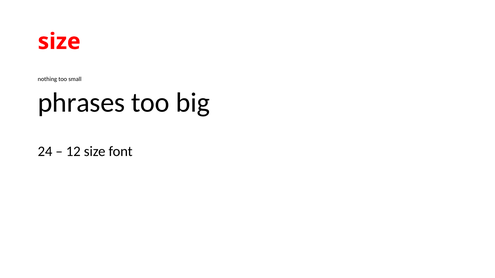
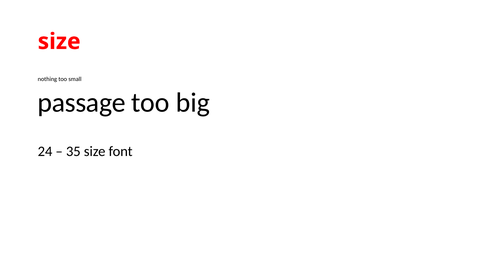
phrases: phrases -> passage
12: 12 -> 35
